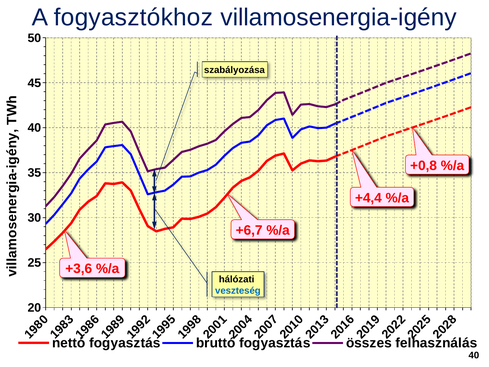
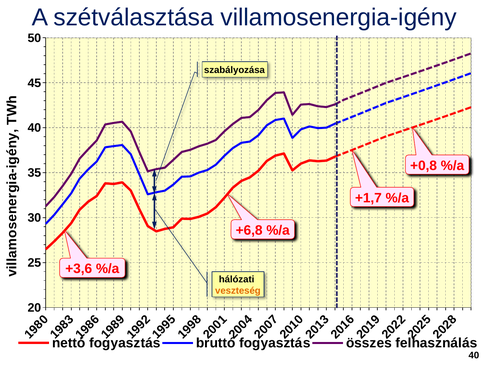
fogyasztókhoz: fogyasztókhoz -> szétválasztása
+4,4: +4,4 -> +1,7
+6,7: +6,7 -> +6,8
veszteség colour: blue -> orange
